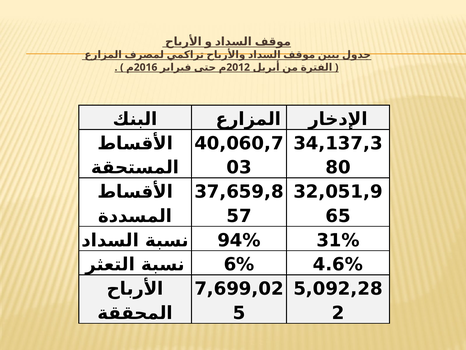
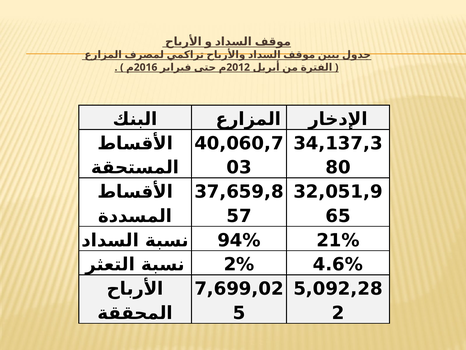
31%: 31% -> 21%
6%: 6% -> 2%
